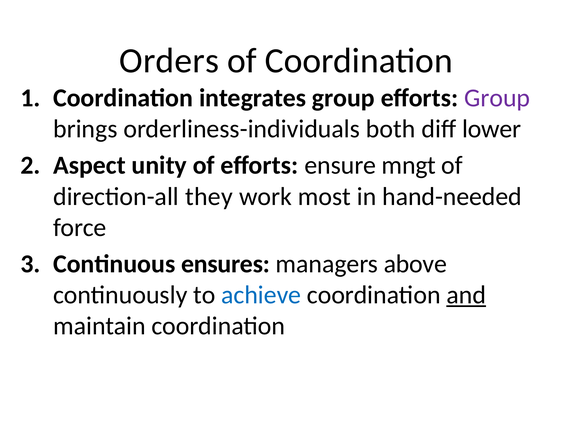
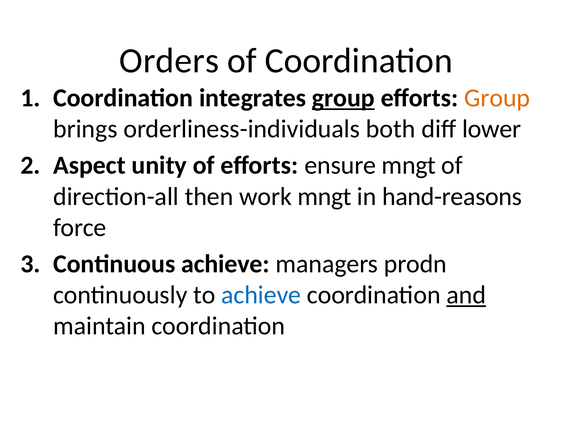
group at (343, 98) underline: none -> present
Group at (497, 98) colour: purple -> orange
they: they -> then
work most: most -> mngt
hand-needed: hand-needed -> hand-reasons
Continuous ensures: ensures -> achieve
above: above -> prodn
